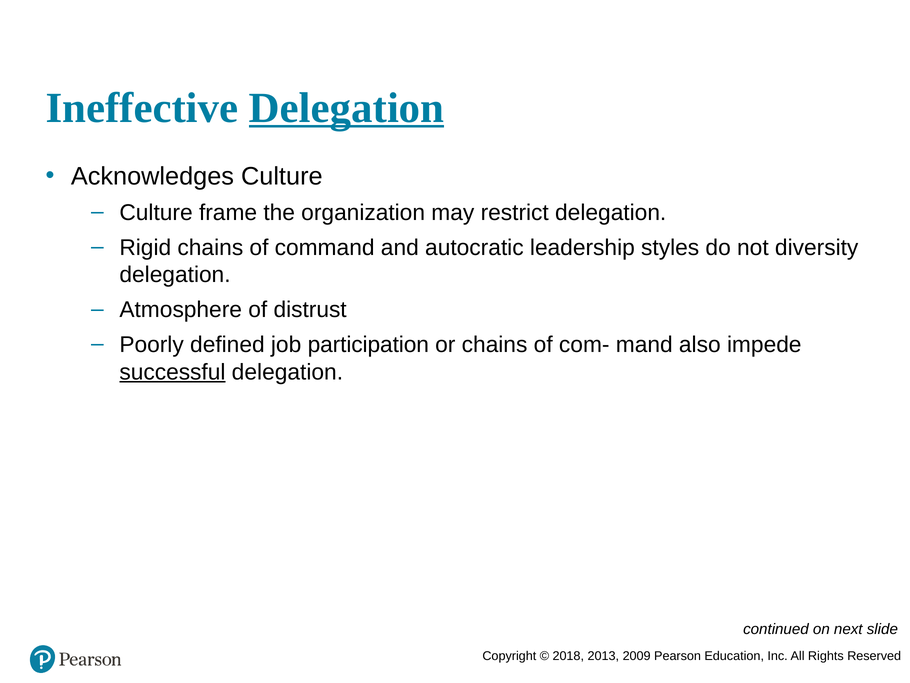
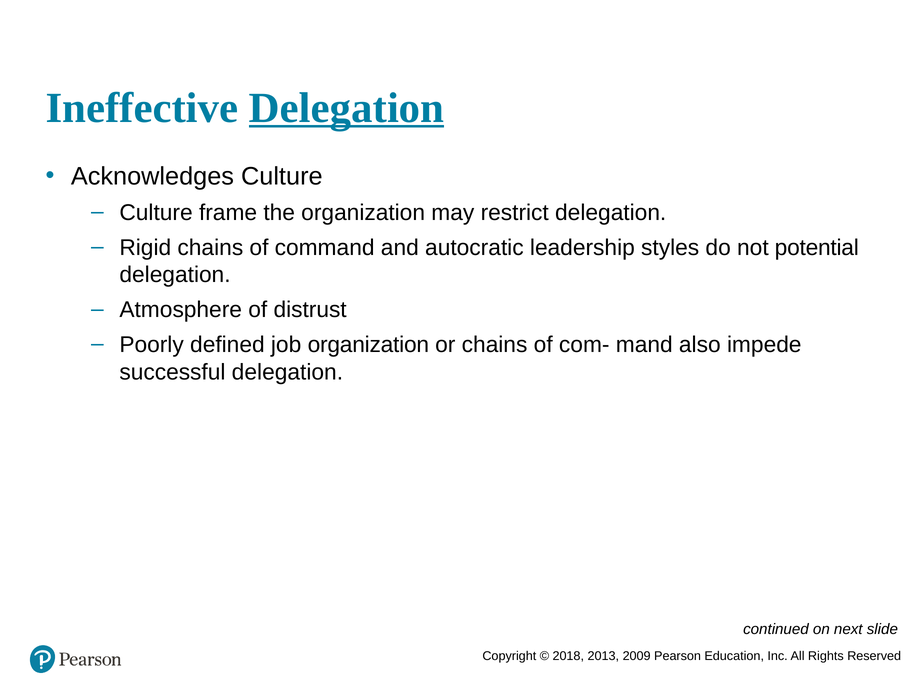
diversity: diversity -> potential
job participation: participation -> organization
successful underline: present -> none
